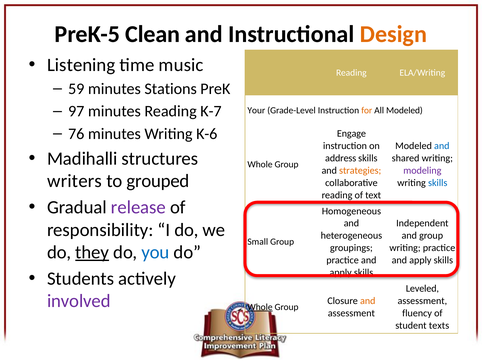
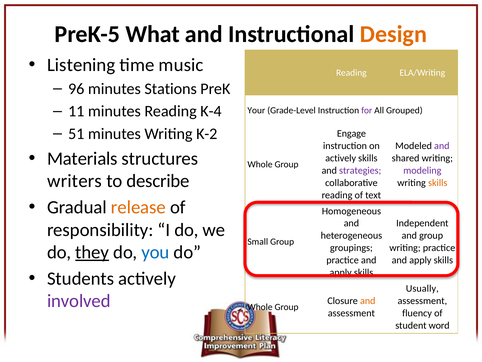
Clean: Clean -> What
59: 59 -> 96
97: 97 -> 11
K-7: K-7 -> K-4
for colour: orange -> purple
All Modeled: Modeled -> Grouped
76: 76 -> 51
K-6: K-6 -> K-2
and at (442, 146) colour: blue -> purple
Madihalli: Madihalli -> Materials
address at (341, 158): address -> actively
strategies colour: orange -> purple
grouped: grouped -> describe
skills at (438, 183) colour: blue -> orange
release colour: purple -> orange
Leveled: Leveled -> Usually
Whole at (260, 307) underline: present -> none
texts: texts -> word
